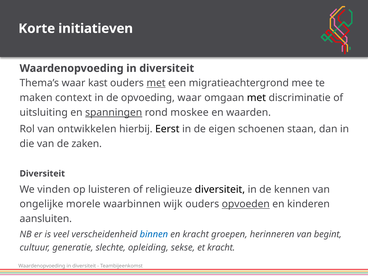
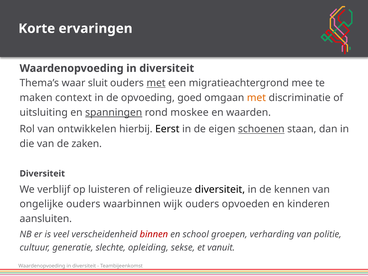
initiatieven: initiatieven -> ervaringen
kast: kast -> sluit
opvoeding waar: waar -> goed
met at (256, 98) colour: black -> orange
schoenen underline: none -> present
vinden: vinden -> verblijf
ongelijke morele: morele -> ouders
opvoeden underline: present -> none
binnen colour: blue -> red
en kracht: kracht -> school
herinneren: herinneren -> verharding
begint: begint -> politie
et kracht: kracht -> vanuit
